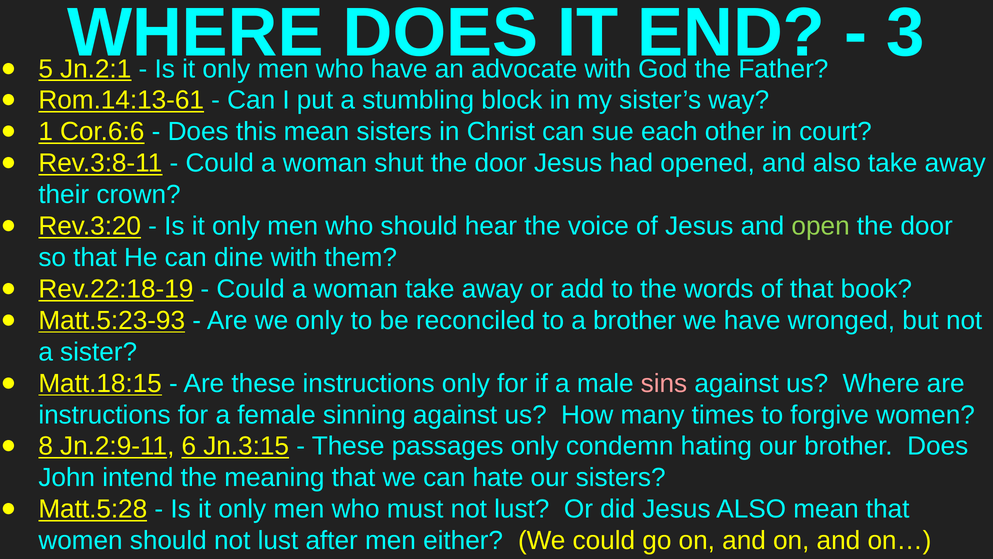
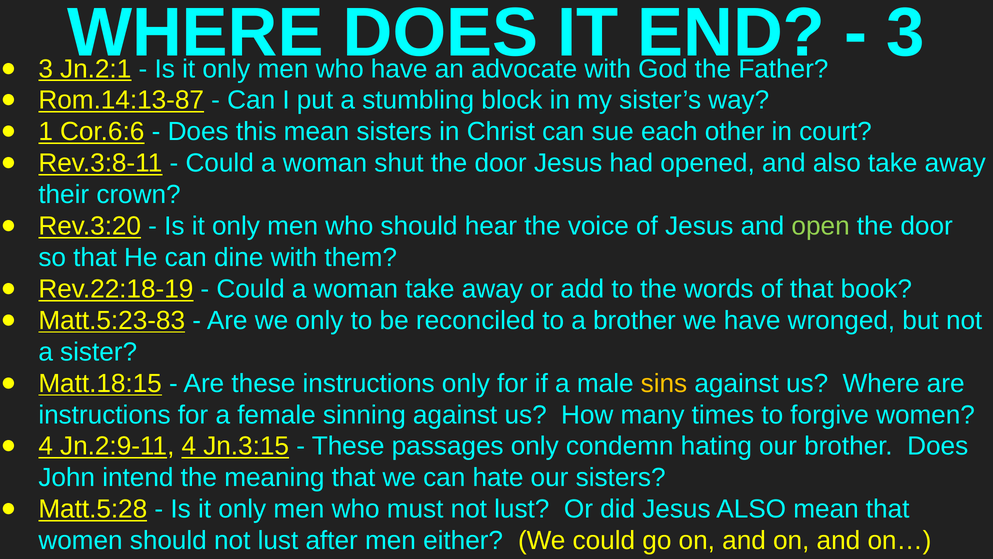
5 at (46, 69): 5 -> 3
Rom.14:13-61: Rom.14:13-61 -> Rom.14:13-87
Matt.5:23-93: Matt.5:23-93 -> Matt.5:23-83
sins colour: pink -> yellow
8 at (46, 446): 8 -> 4
Jn.2:9-11 6: 6 -> 4
